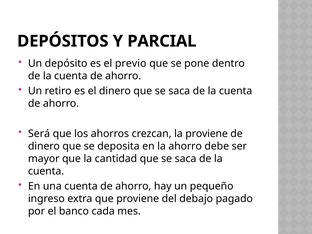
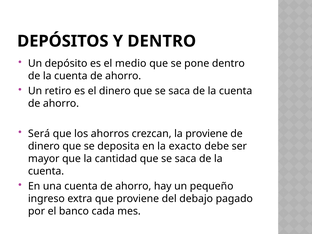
Y PARCIAL: PARCIAL -> DENTRO
previo: previo -> medio
la ahorro: ahorro -> exacto
